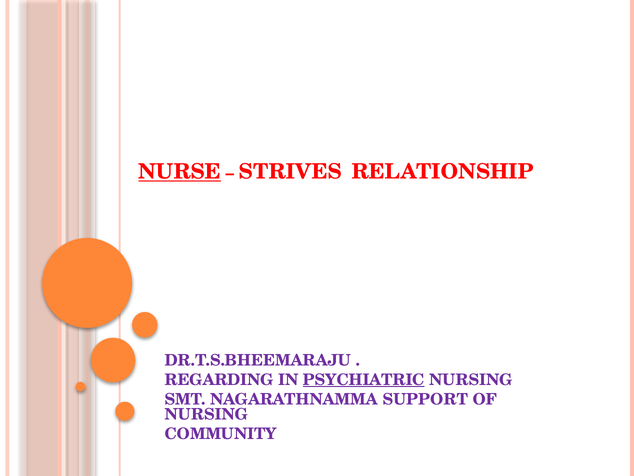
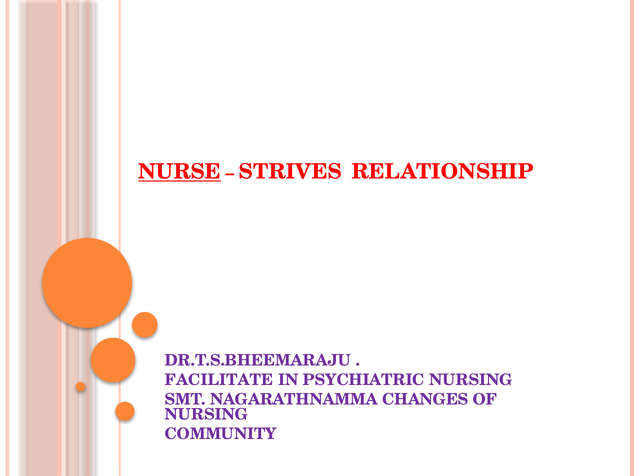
REGARDING: REGARDING -> FACILITATE
PSYCHIATRIC underline: present -> none
SUPPORT: SUPPORT -> CHANGES
